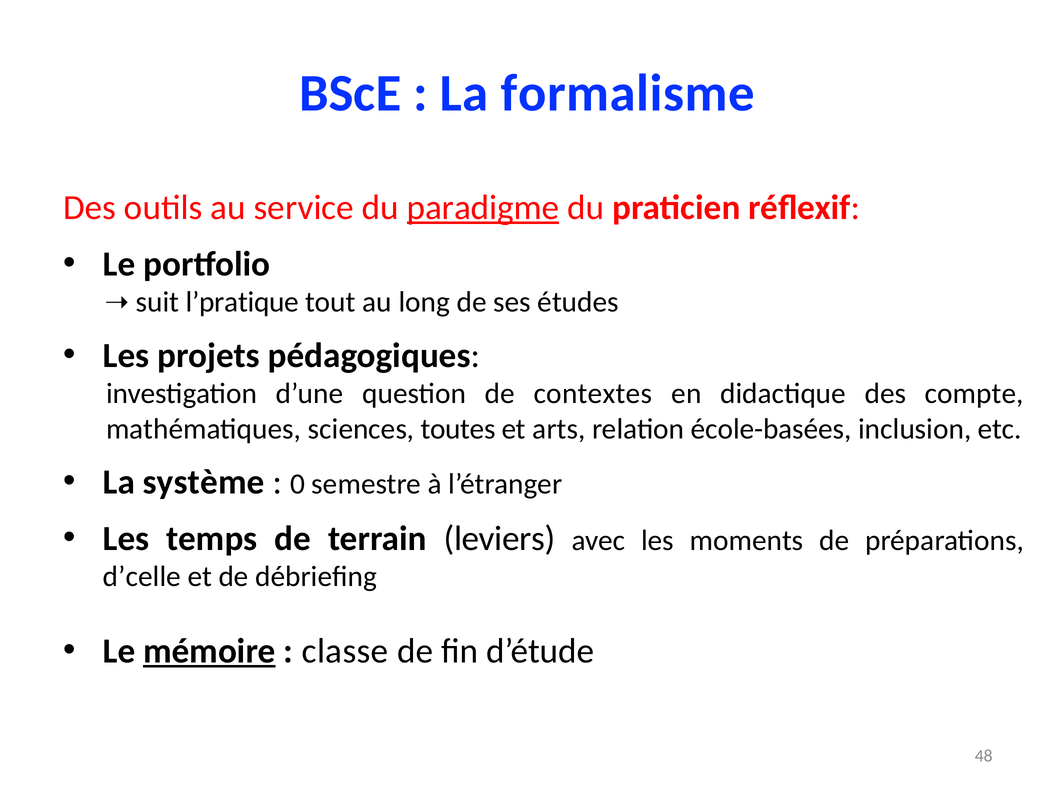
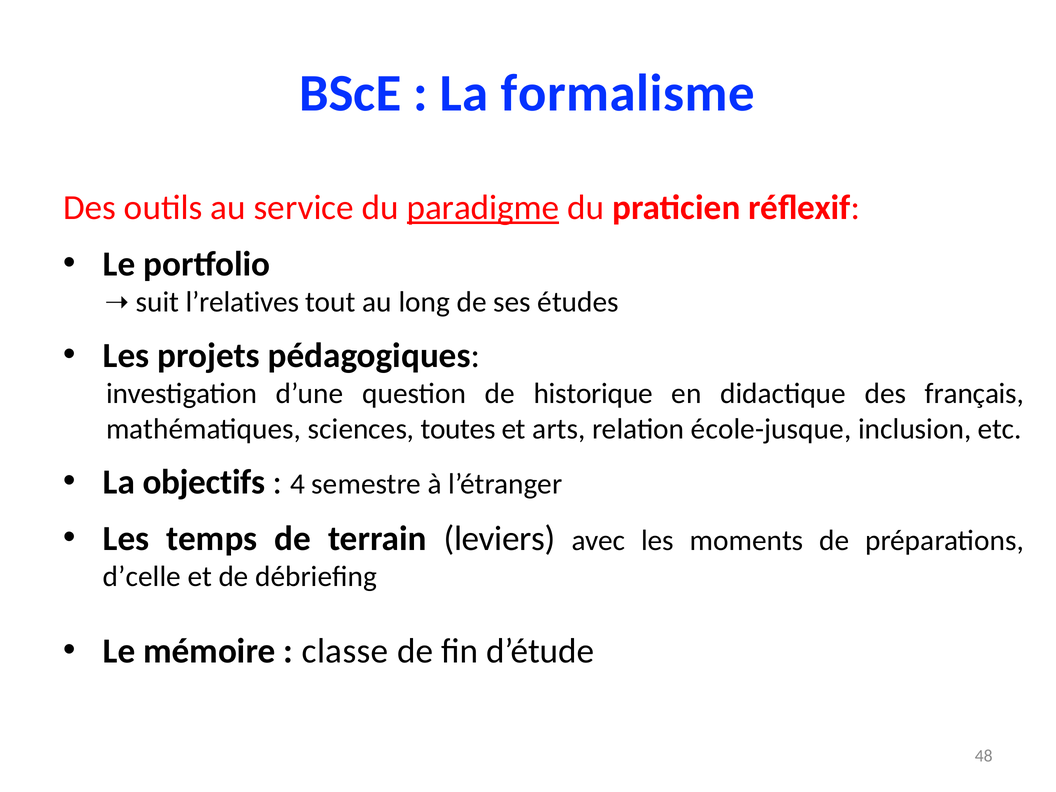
l’pratique: l’pratique -> l’relatives
contextes: contextes -> historique
compte: compte -> français
école-basées: école-basées -> école-jusque
système: système -> objectifs
0: 0 -> 4
mémoire underline: present -> none
